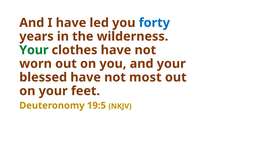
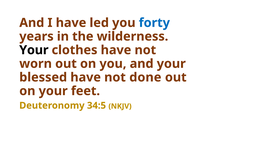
Your at (34, 50) colour: green -> black
most: most -> done
19:5: 19:5 -> 34:5
